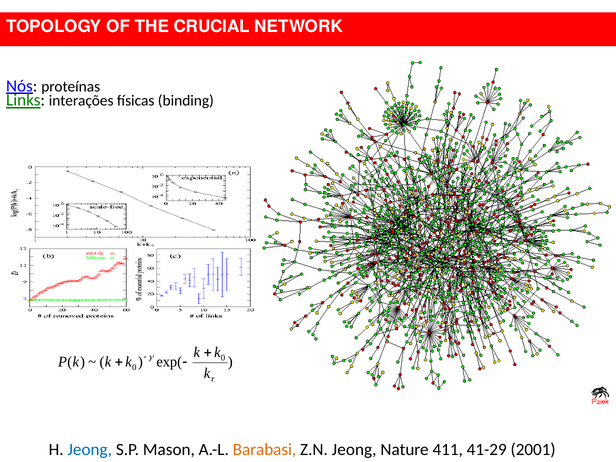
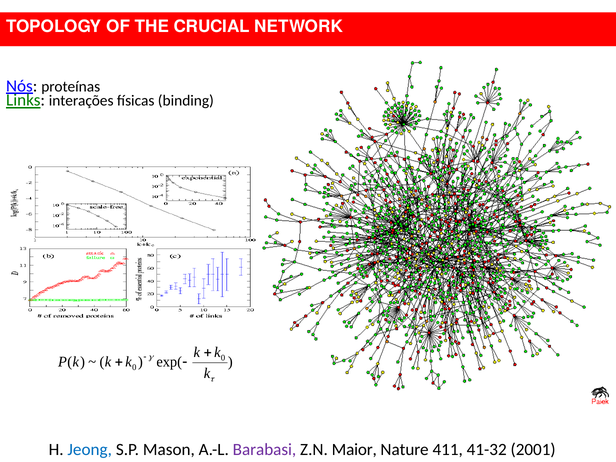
Barabasi colour: orange -> purple
Z.N Jeong: Jeong -> Maior
41-29: 41-29 -> 41-32
